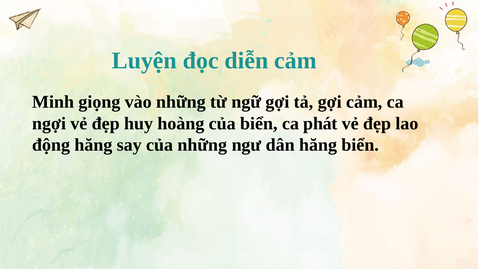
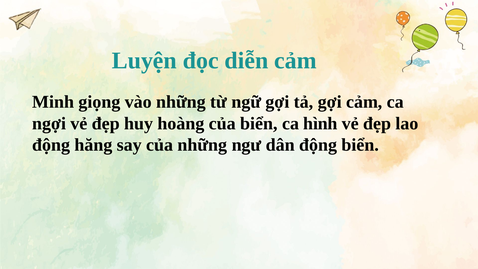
phát: phát -> hình
dân hăng: hăng -> động
